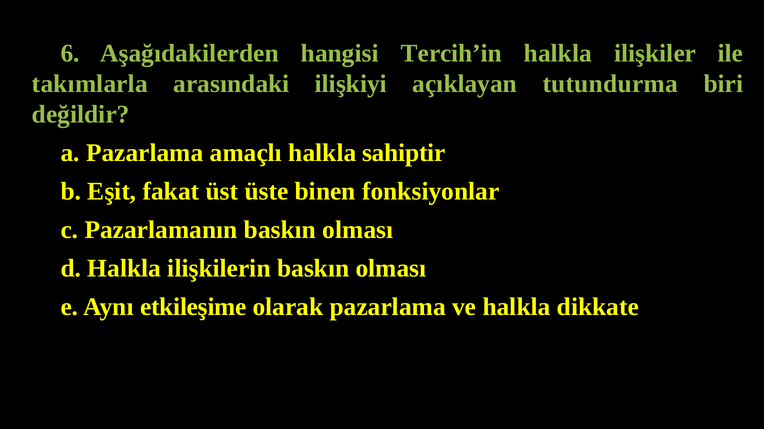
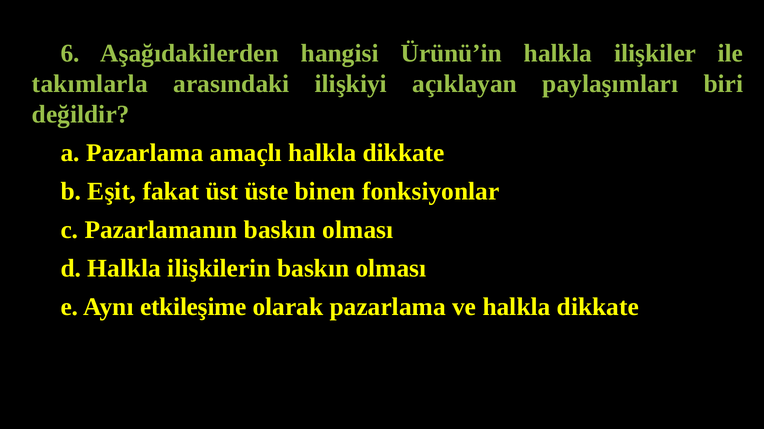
Tercih’in: Tercih’in -> Ürünü’in
tutundurma: tutundurma -> paylaşımları
amaçlı halkla sahiptir: sahiptir -> dikkate
